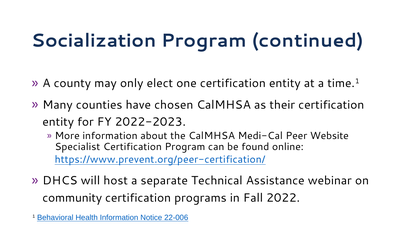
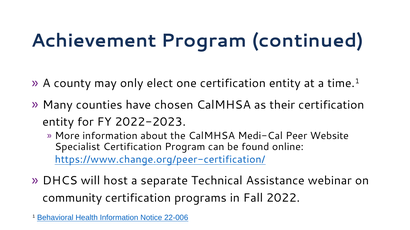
Socialization: Socialization -> Achievement
https://www.prevent.org/peer-certification/: https://www.prevent.org/peer-certification/ -> https://www.change.org/peer-certification/
